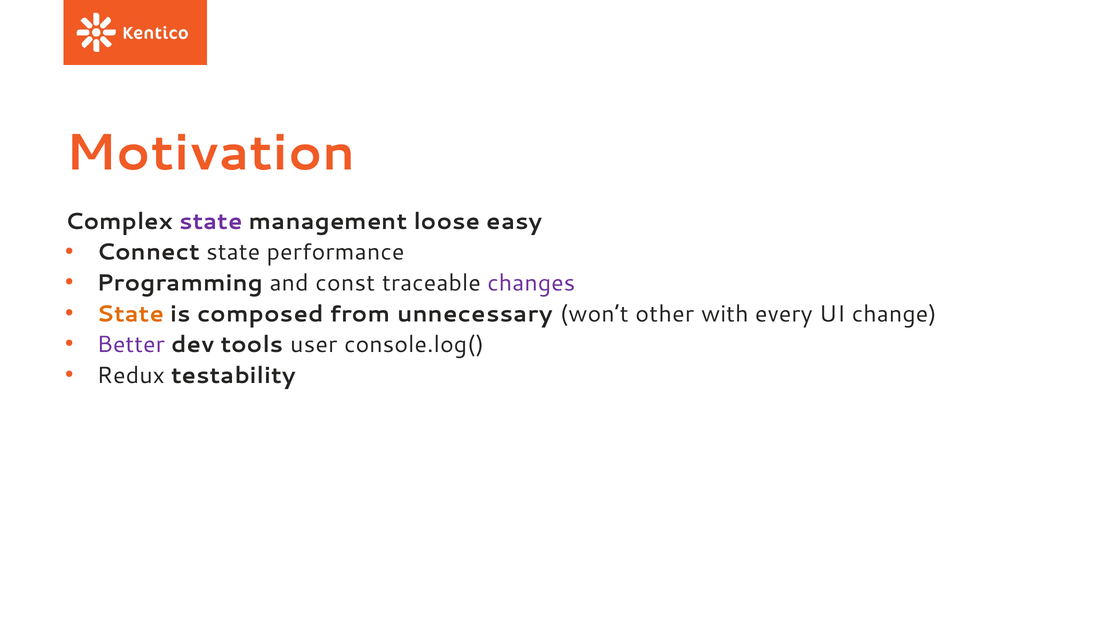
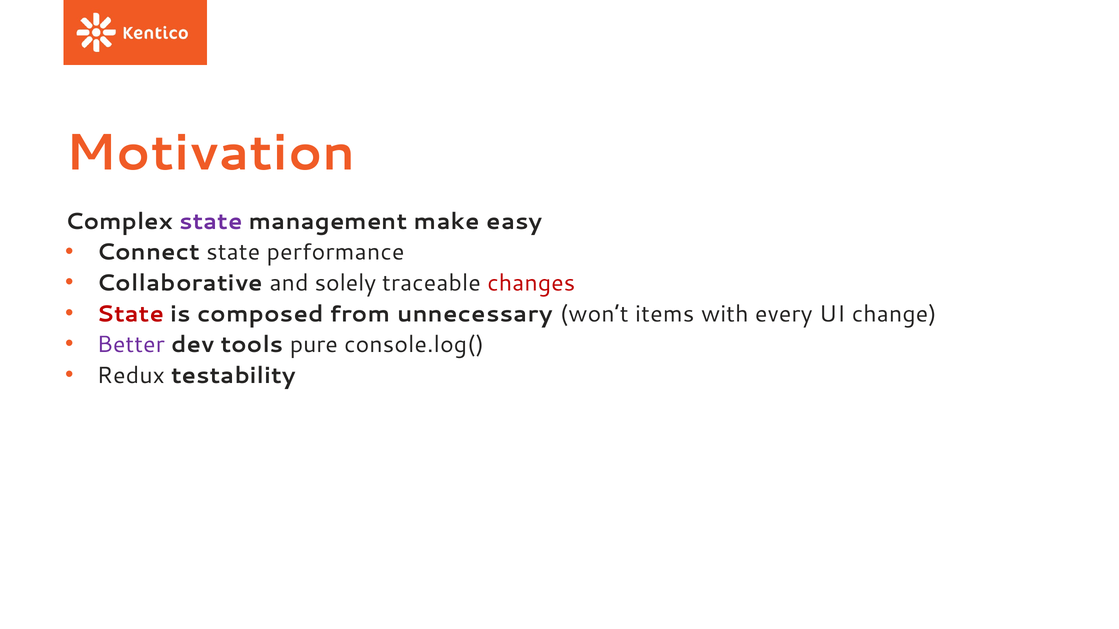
loose: loose -> make
Programming: Programming -> Collaborative
const: const -> solely
changes colour: purple -> red
State at (130, 314) colour: orange -> red
other: other -> items
user: user -> pure
